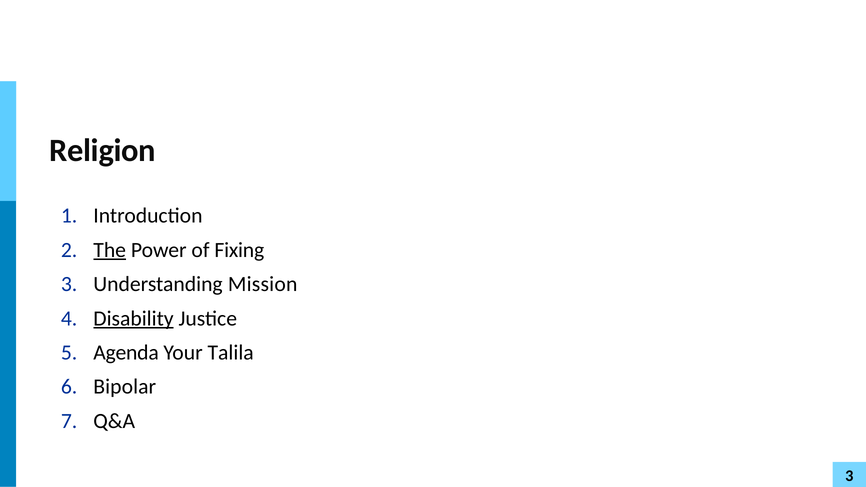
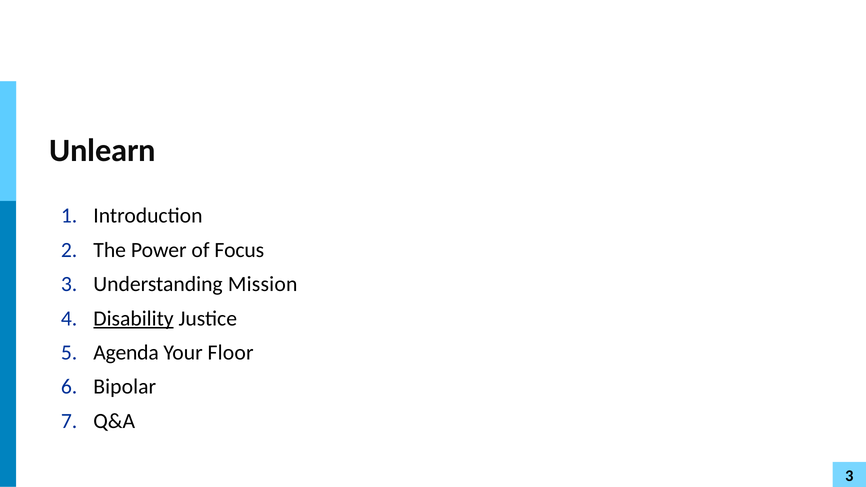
Religion: Religion -> Unlearn
The underline: present -> none
Fixing: Fixing -> Focus
Talila: Talila -> Floor
